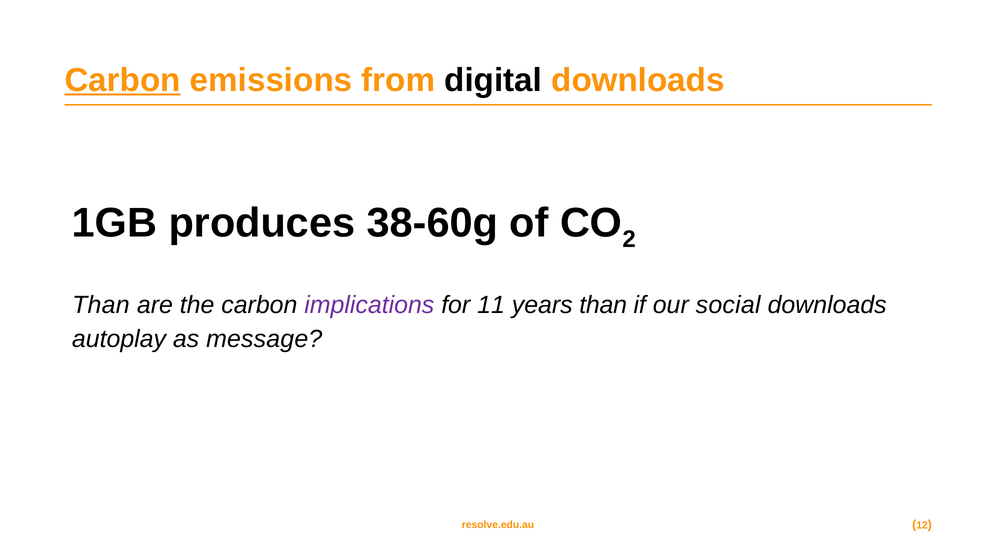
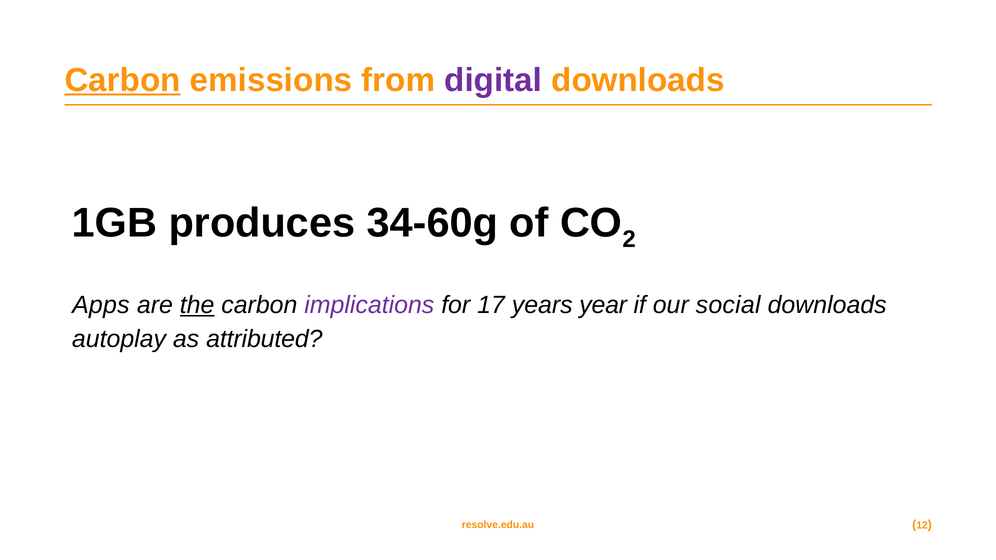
digital colour: black -> purple
38-60g: 38-60g -> 34-60g
Than at (101, 305): Than -> Apps
the underline: none -> present
11: 11 -> 17
years than: than -> year
message: message -> attributed
